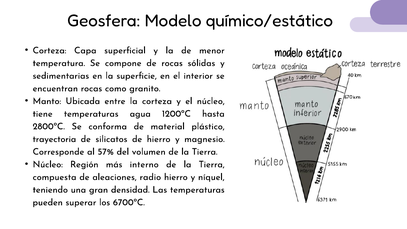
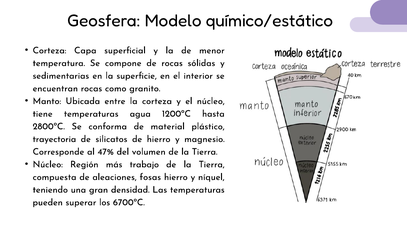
57%: 57% -> 47%
interno: interno -> trabajo
radio: radio -> fosas
